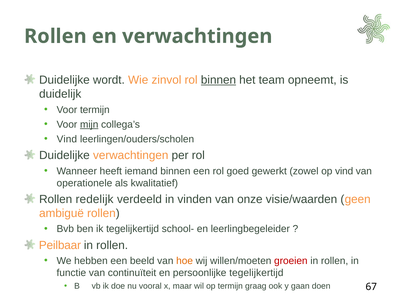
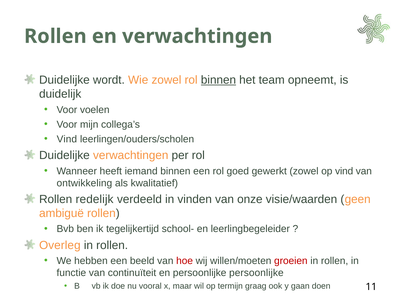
Wie zinvol: zinvol -> zowel
Voor termijn: termijn -> voelen
mijn underline: present -> none
operationele: operationele -> ontwikkeling
Peilbaar: Peilbaar -> Overleg
hoe colour: orange -> red
persoonlijke tegelijkertijd: tegelijkertijd -> persoonlijke
67: 67 -> 11
